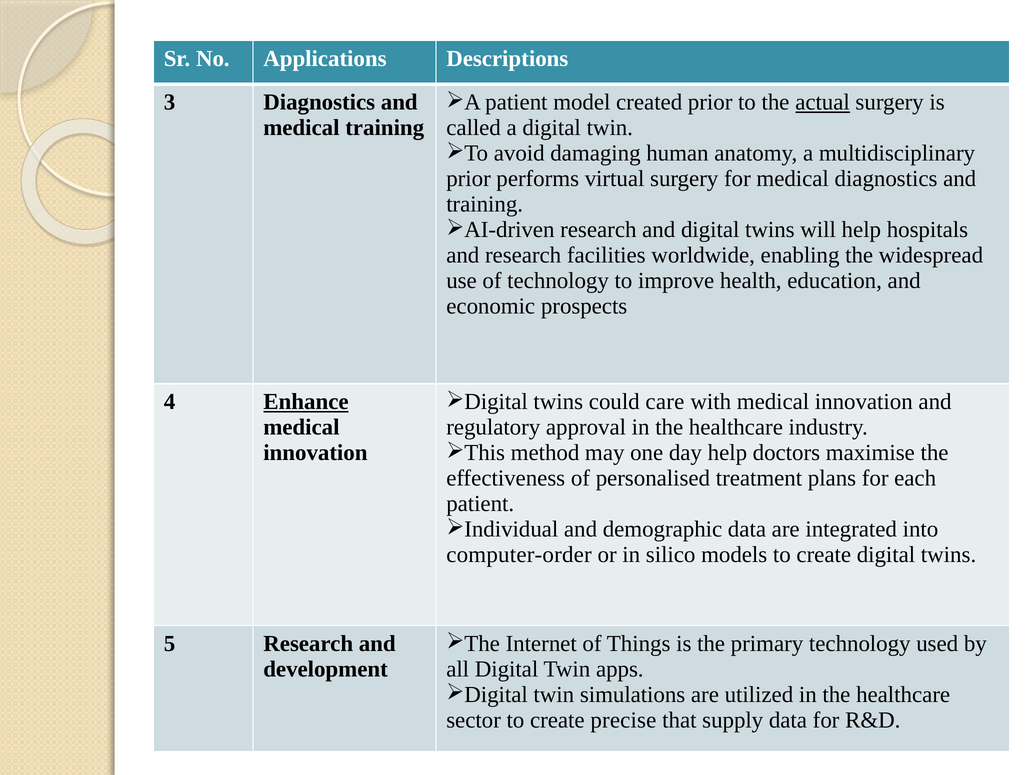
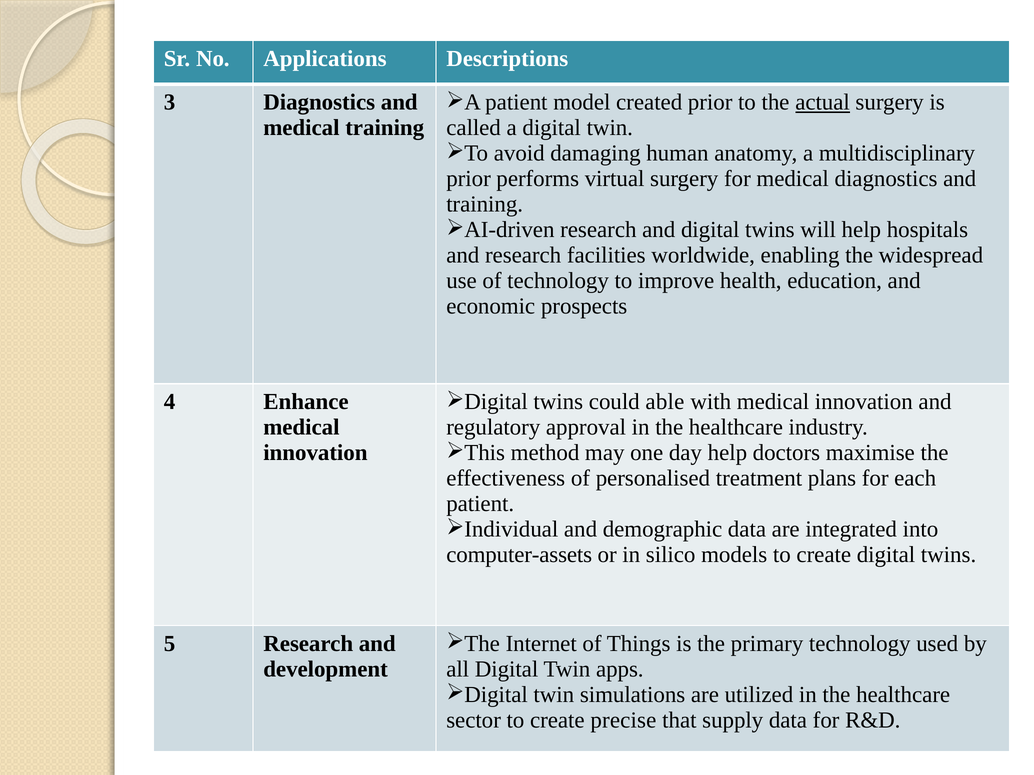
care: care -> able
Enhance underline: present -> none
computer-order: computer-order -> computer-assets
